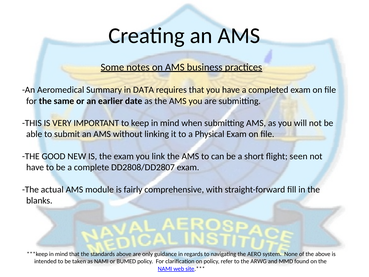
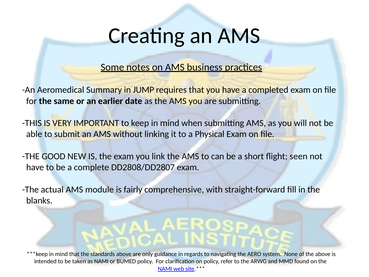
DATA: DATA -> JUMP
